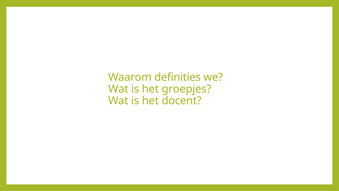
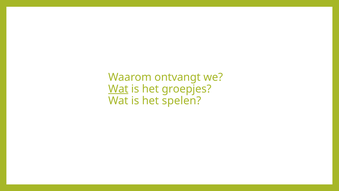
definities: definities -> ontvangt
Wat at (118, 89) underline: none -> present
docent: docent -> spelen
